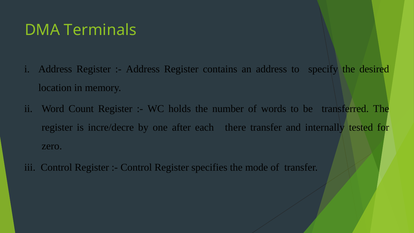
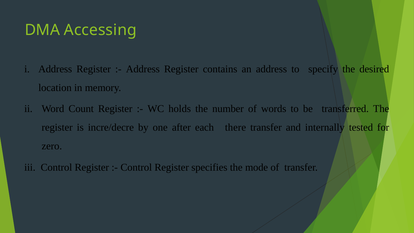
Terminals: Terminals -> Accessing
